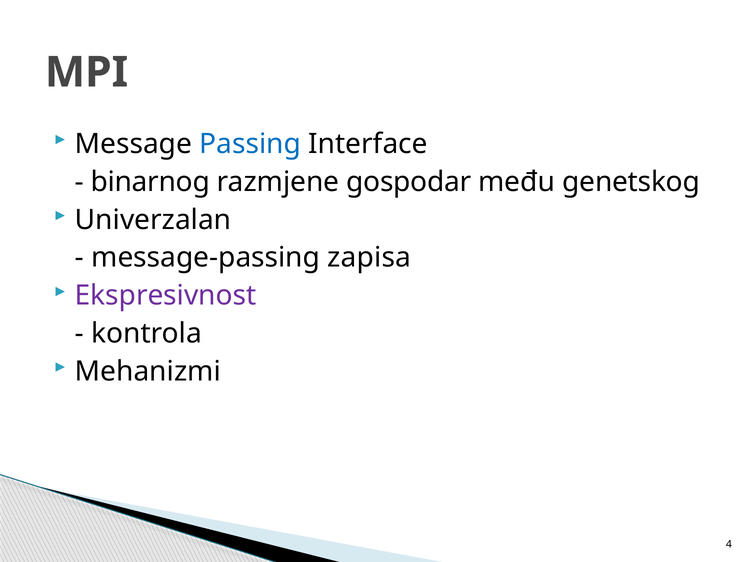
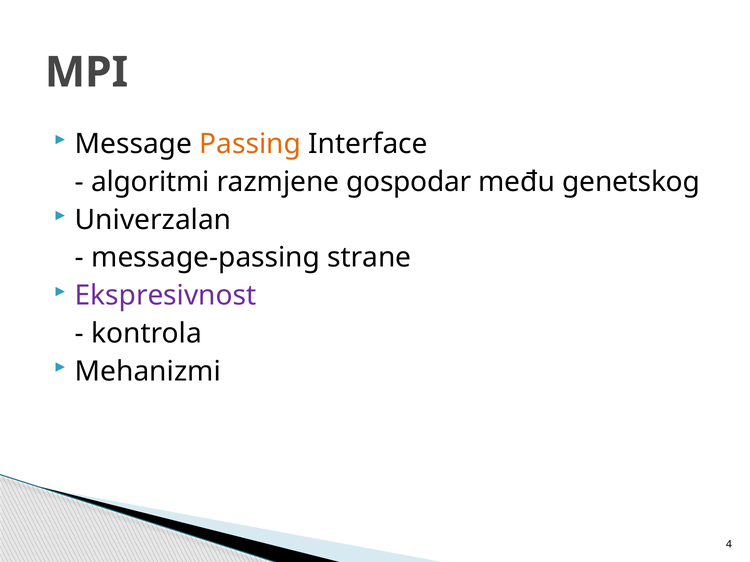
Passing colour: blue -> orange
binarnog: binarnog -> algoritmi
zapisa: zapisa -> strane
